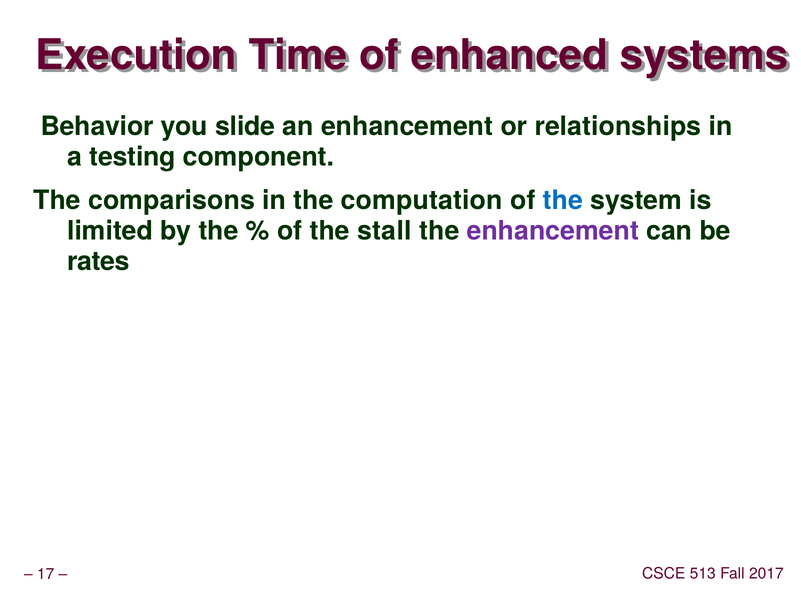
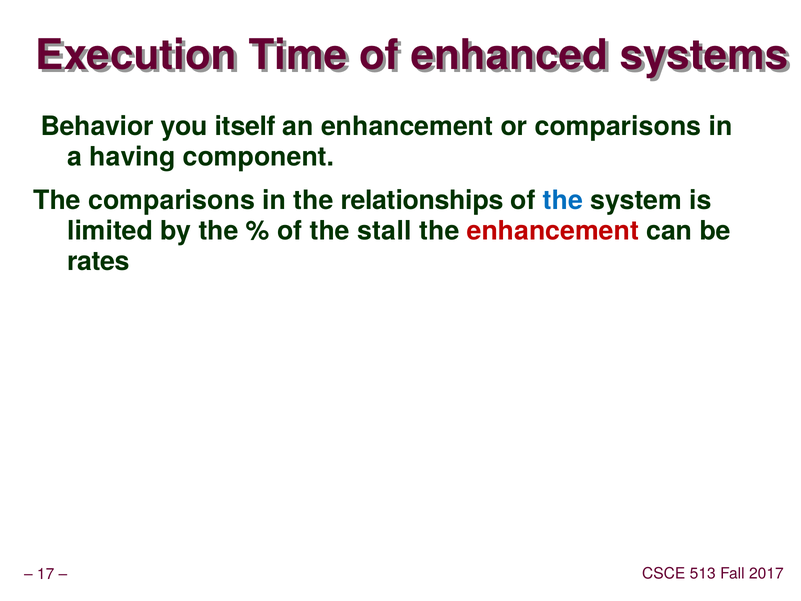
slide: slide -> itself
or relationships: relationships -> comparisons
testing: testing -> having
computation: computation -> relationships
enhancement at (553, 231) colour: purple -> red
